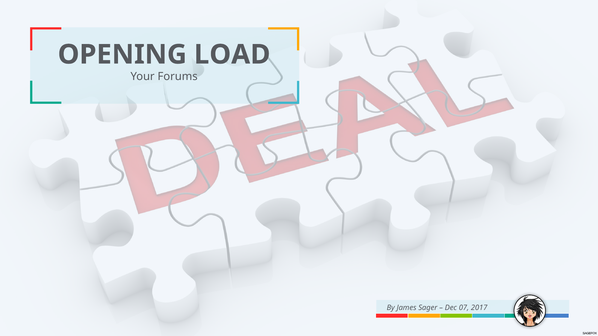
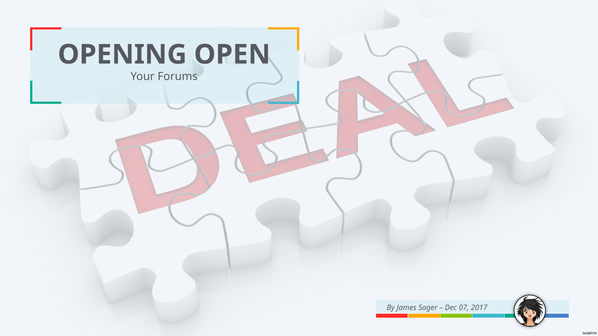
LOAD: LOAD -> OPEN
